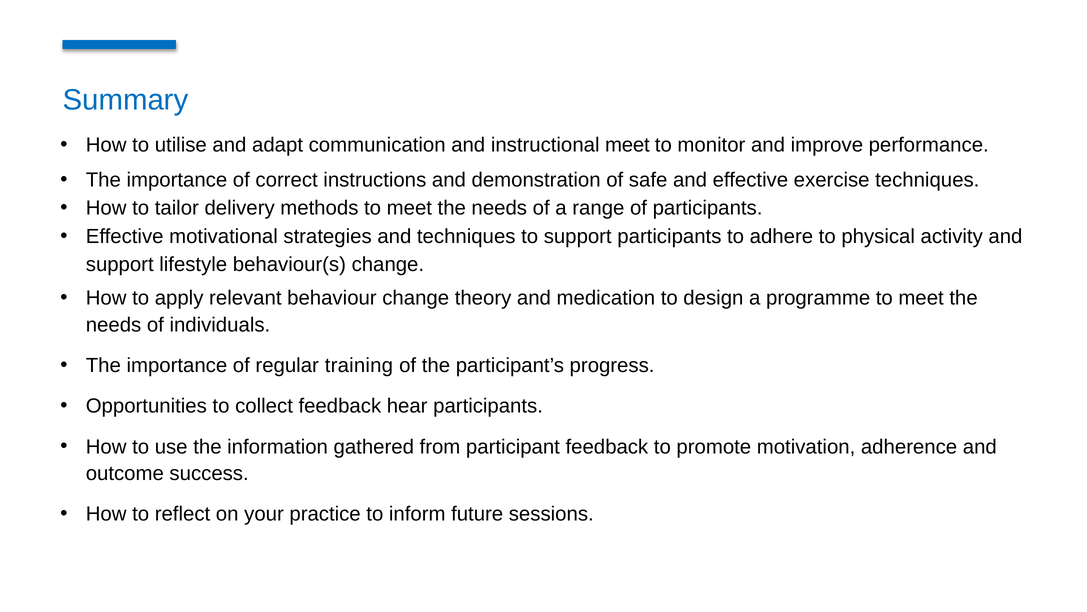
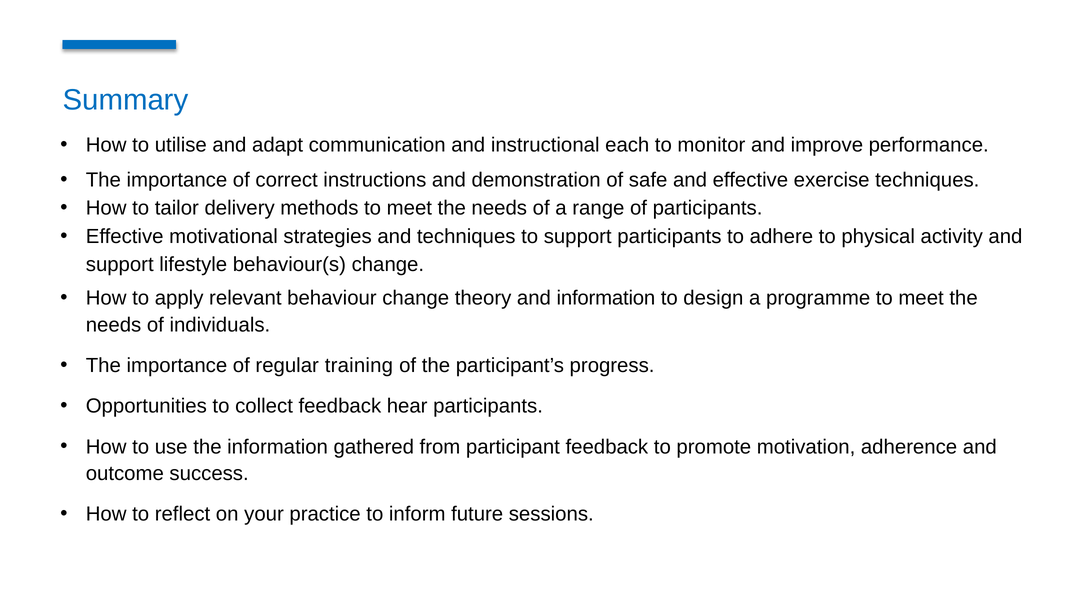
instructional meet: meet -> each
and medication: medication -> information
